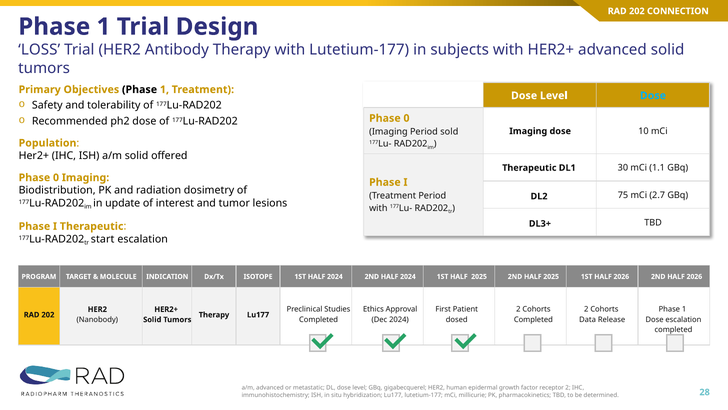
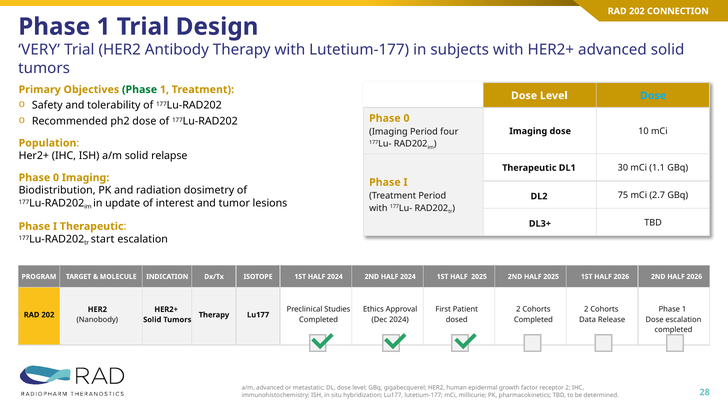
LOSS: LOSS -> VERY
Phase at (140, 89) colour: black -> green
sold: sold -> four
offered: offered -> relapse
